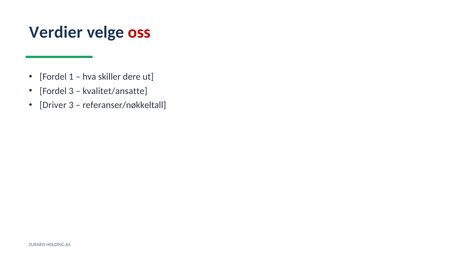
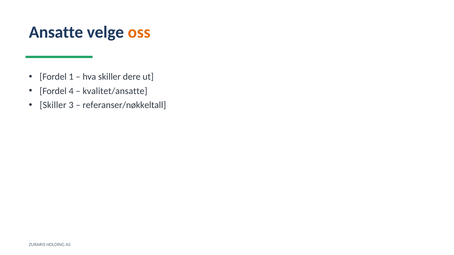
Verdier: Verdier -> Ansatte
oss colour: red -> orange
Fordel 3: 3 -> 4
Driver at (53, 105): Driver -> Skiller
